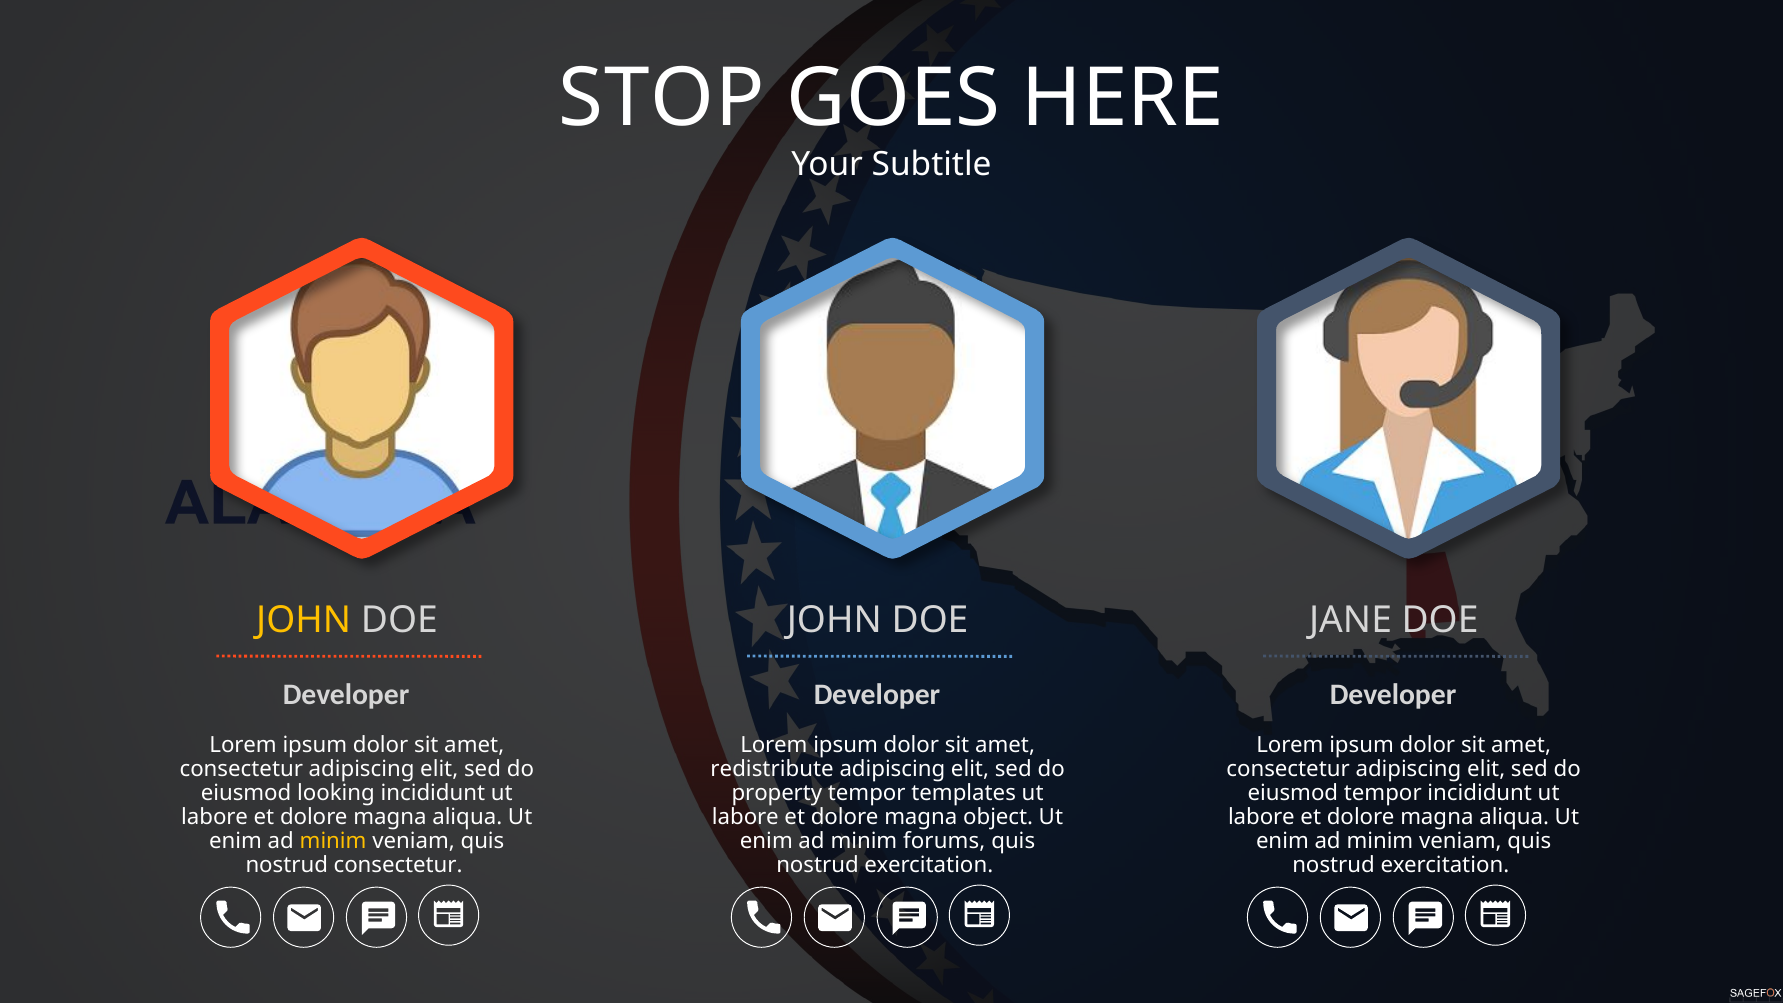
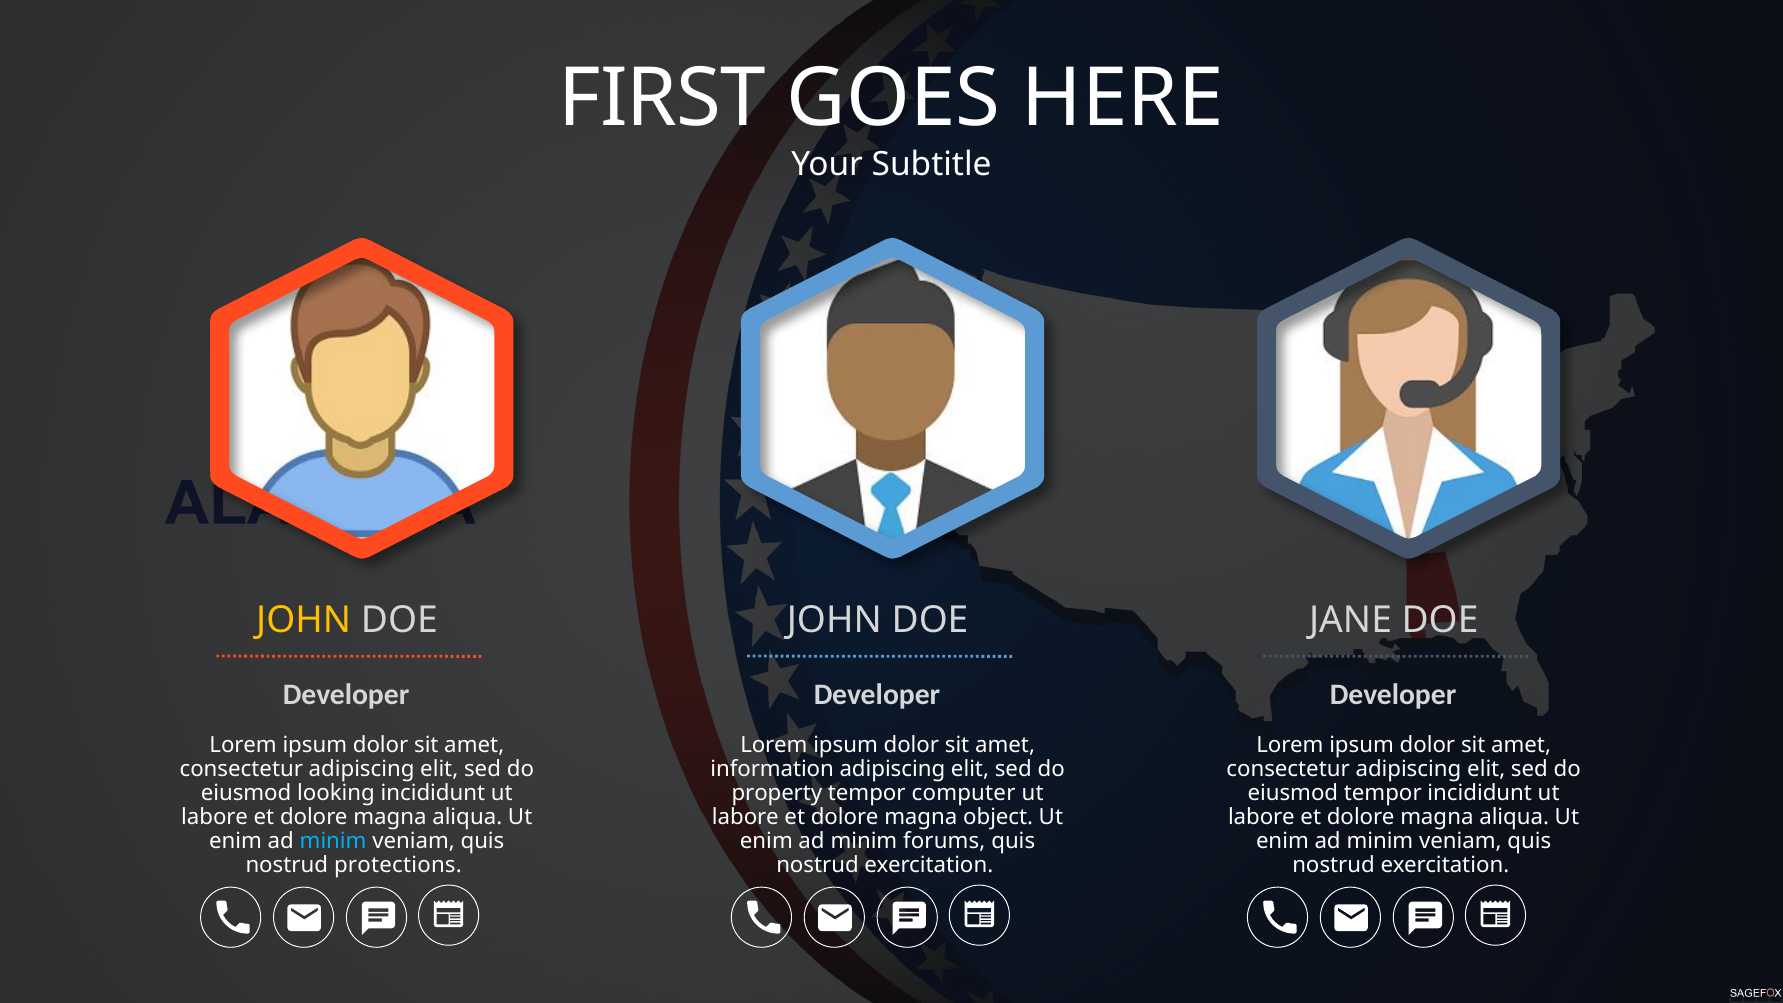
STOP: STOP -> FIRST
redistribute: redistribute -> information
templates: templates -> computer
minim at (333, 841) colour: yellow -> light blue
nostrud consectetur: consectetur -> protections
